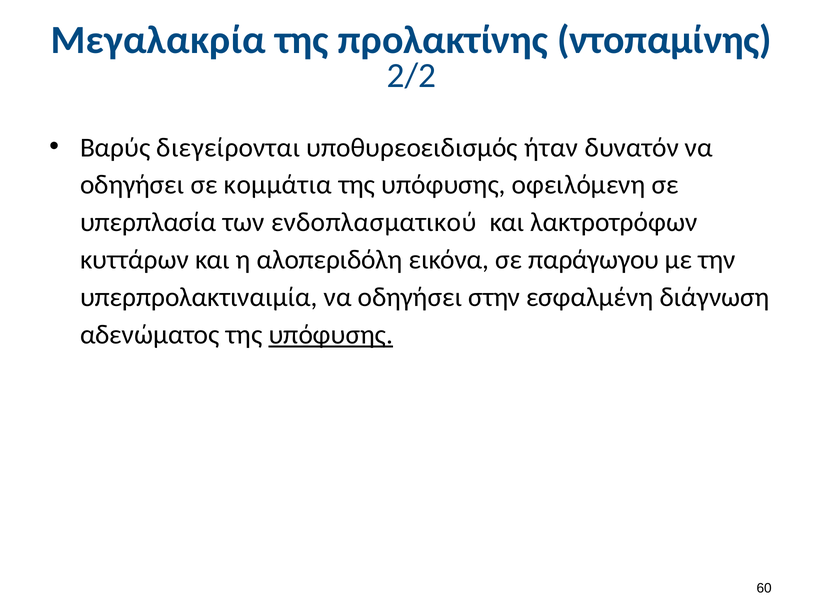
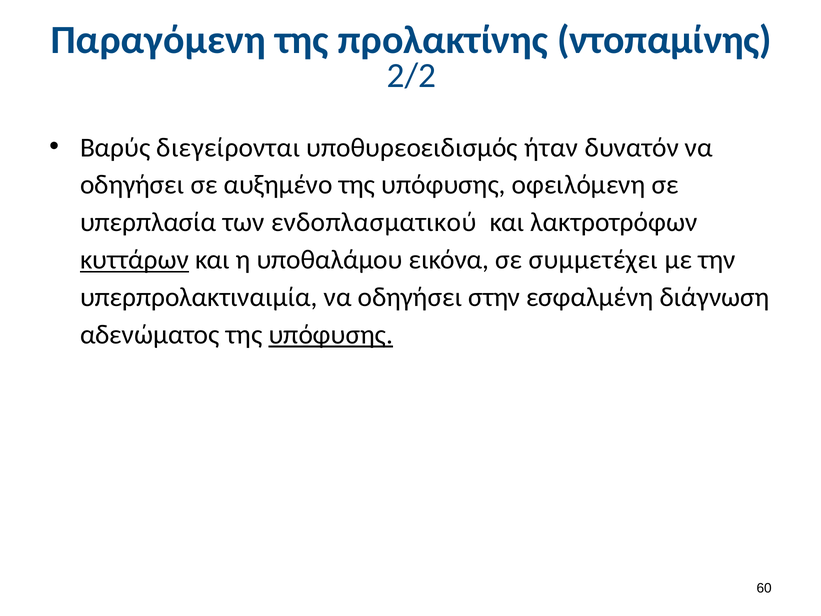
Μεγαλακρία: Μεγαλακρία -> Παραγόμενη
κομμάτια: κομμάτια -> αυξημένο
κυττάρων underline: none -> present
αλοπεριδόλη: αλοπεριδόλη -> υποθαλάμου
παράγωγου: παράγωγου -> συμμετέχει
